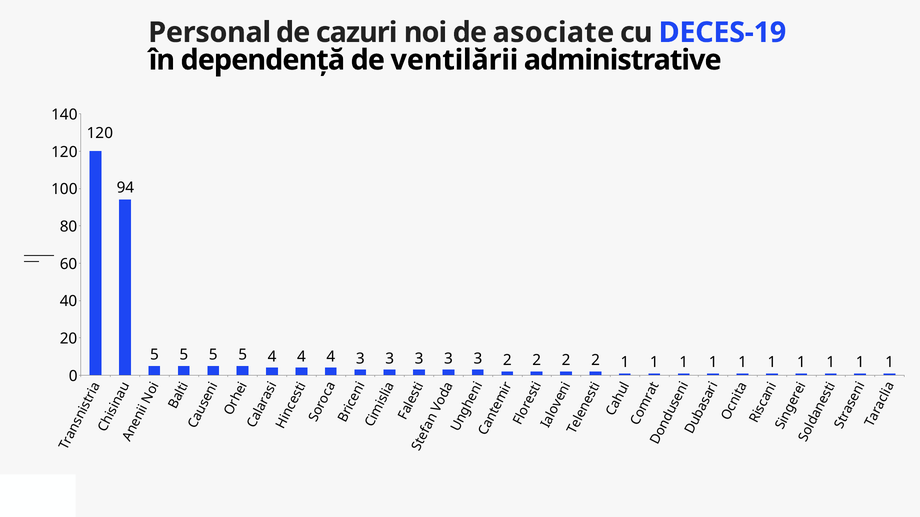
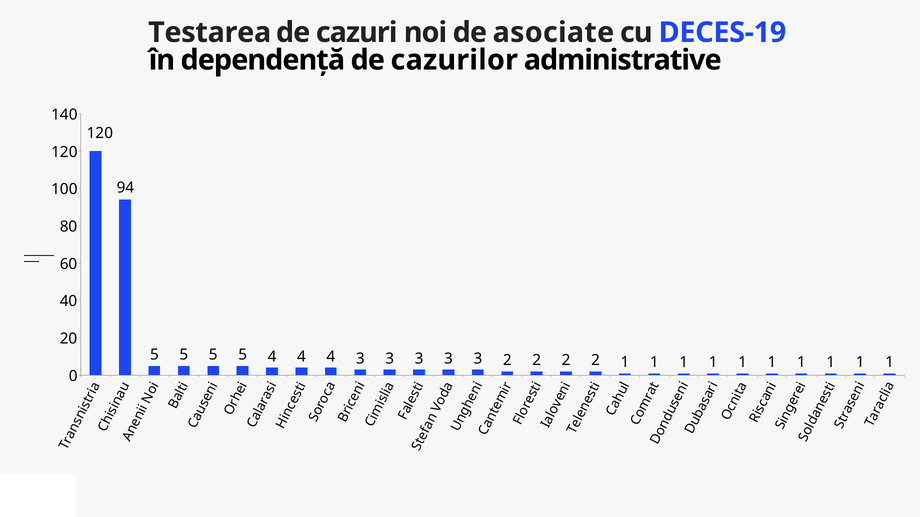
Personal: Personal -> Testarea
ventilării: ventilării -> cazurilor
